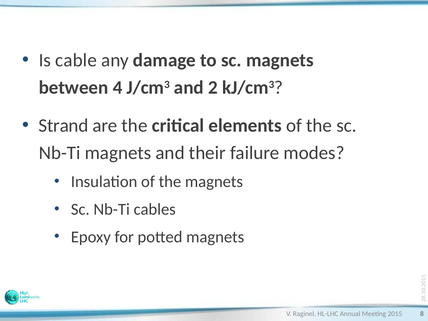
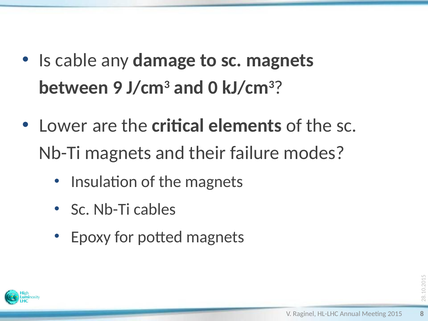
4: 4 -> 9
and 2: 2 -> 0
Strand: Strand -> Lower
